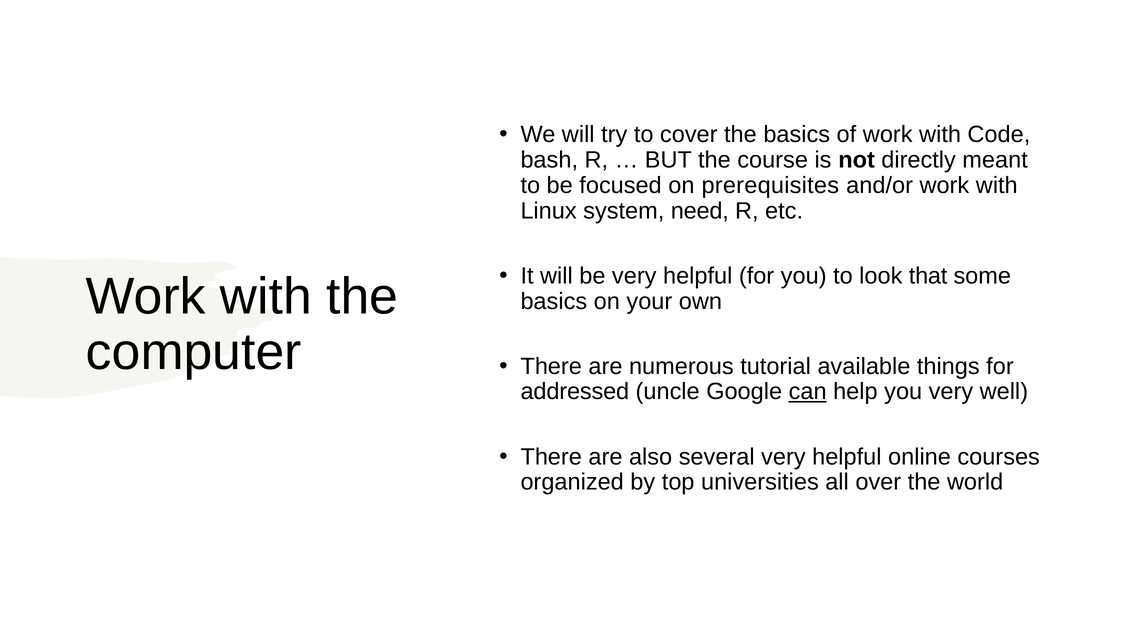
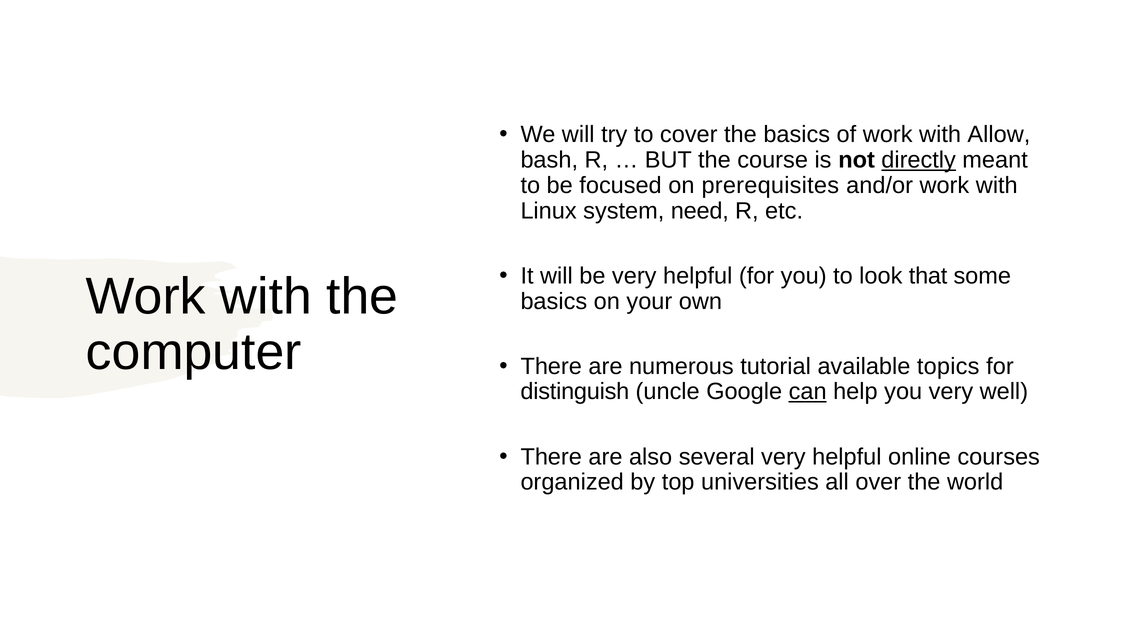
Code: Code -> Allow
directly underline: none -> present
things: things -> topics
addressed: addressed -> distinguish
